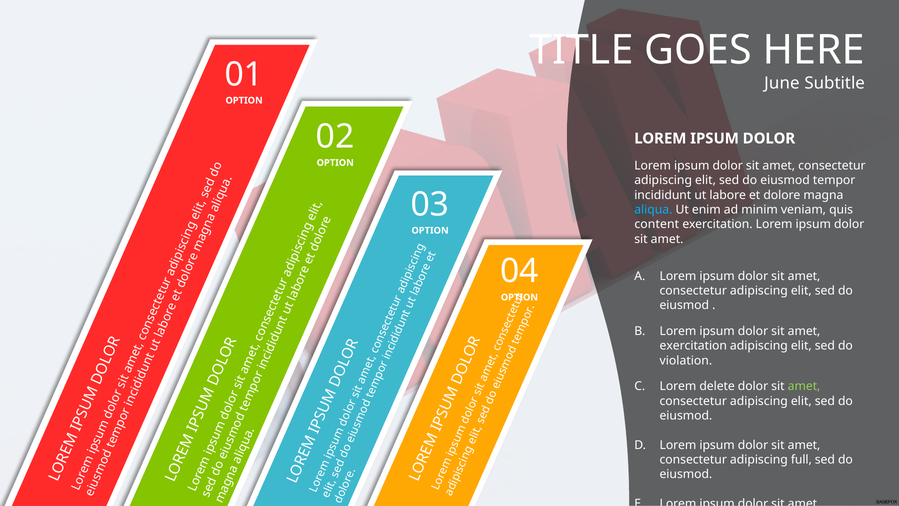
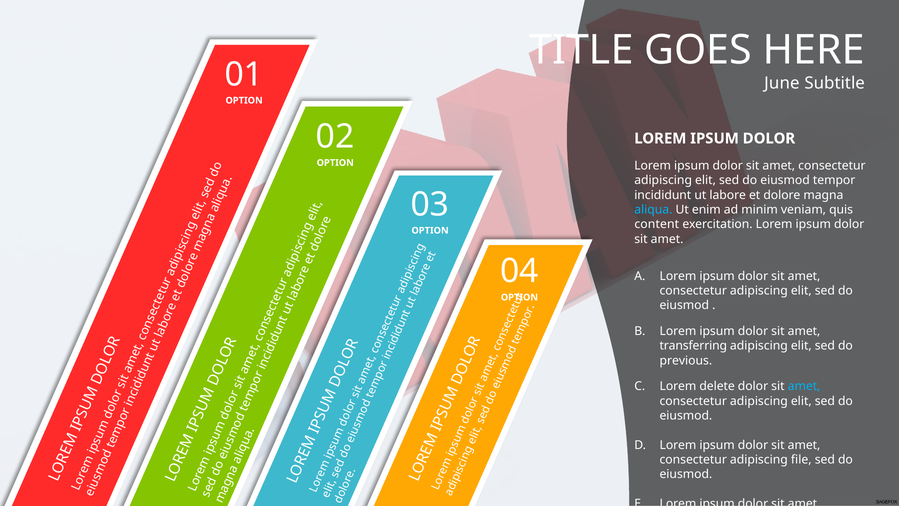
exercitation at (693, 346): exercitation -> transferring
violation: violation -> previous
amet at (804, 386) colour: light green -> light blue
full: full -> file
